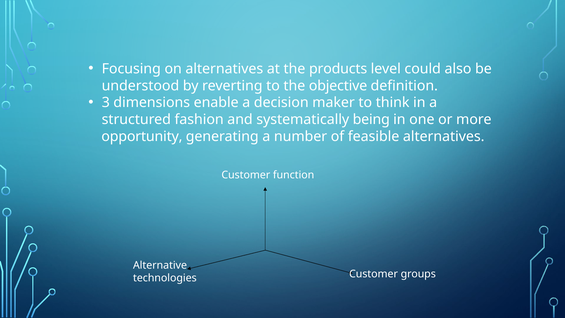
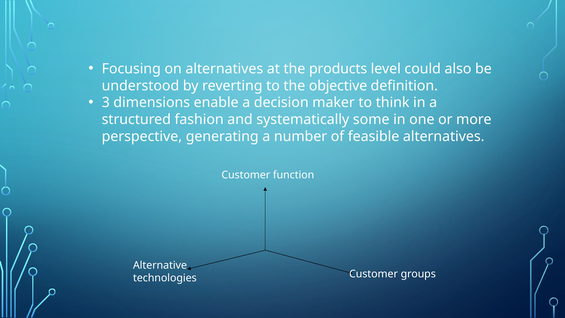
being: being -> some
opportunity: opportunity -> perspective
